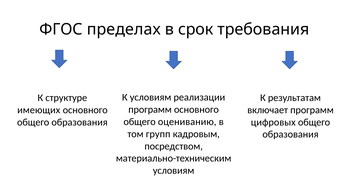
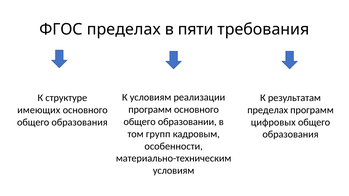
срок: срок -> пяти
включает at (268, 110): включает -> пределах
оцениванию: оцениванию -> образовании
посредством: посредством -> особенности
